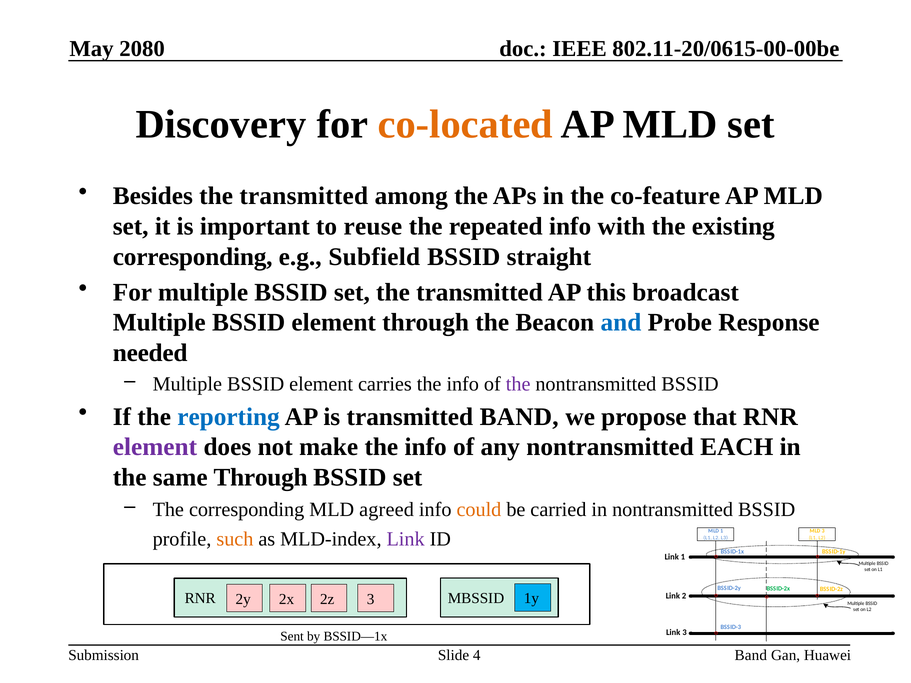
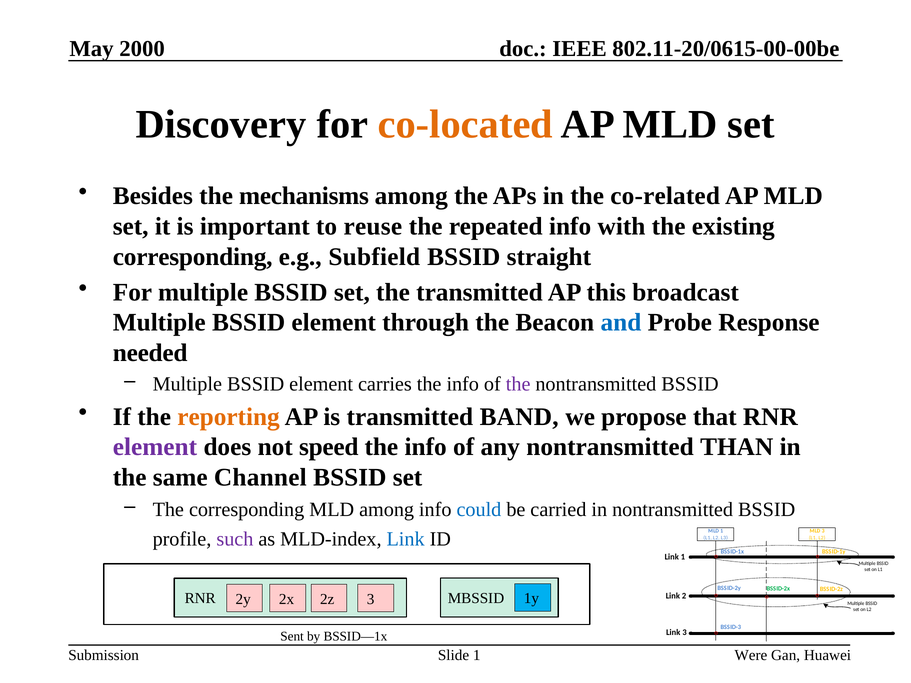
2080: 2080 -> 2000
Besides the transmitted: transmitted -> mechanisms
co-feature: co-feature -> co-related
reporting colour: blue -> orange
make: make -> speed
EACH: EACH -> THAN
same Through: Through -> Channel
MLD agreed: agreed -> among
could colour: orange -> blue
such colour: orange -> purple
Link at (406, 539) colour: purple -> blue
Band at (751, 655): Band -> Were
Slide 4: 4 -> 1
